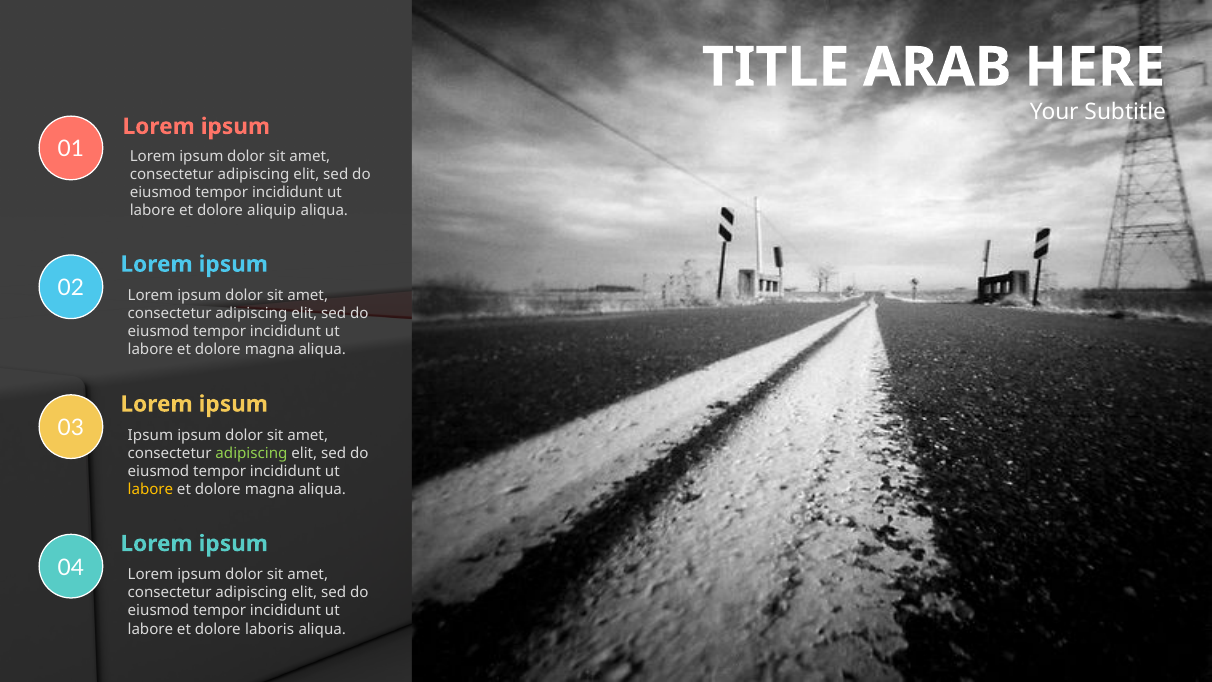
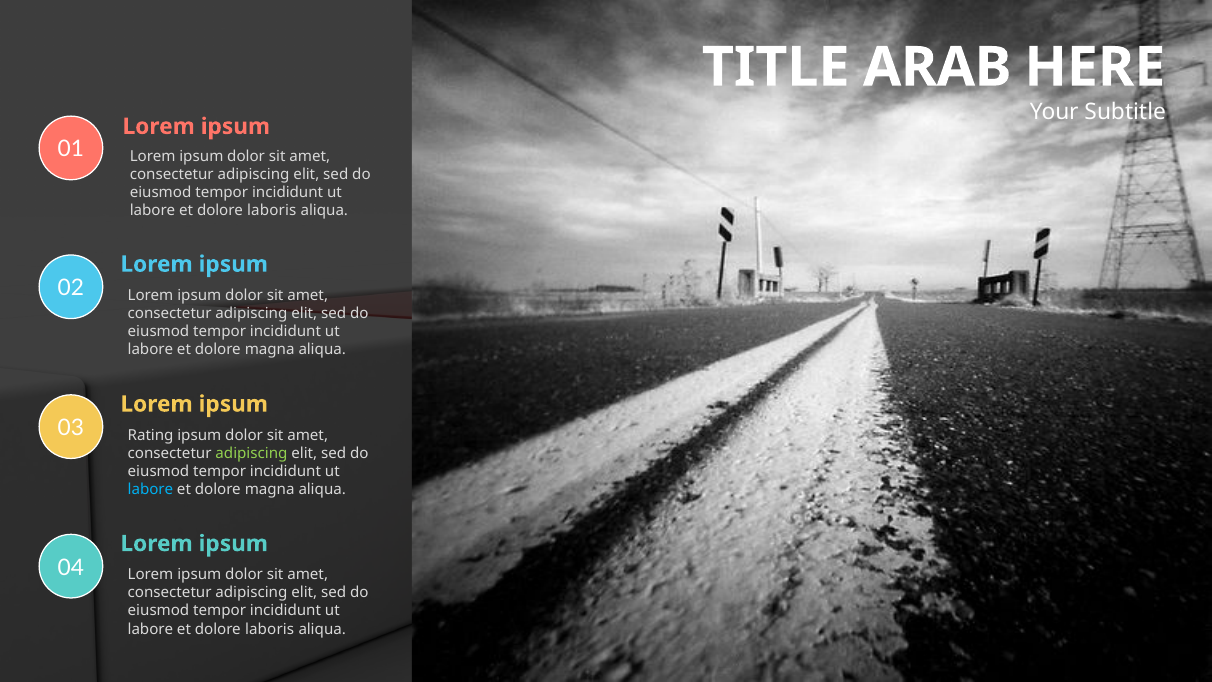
aliquip at (272, 211): aliquip -> laboris
Ipsum at (151, 435): Ipsum -> Rating
labore at (150, 489) colour: yellow -> light blue
